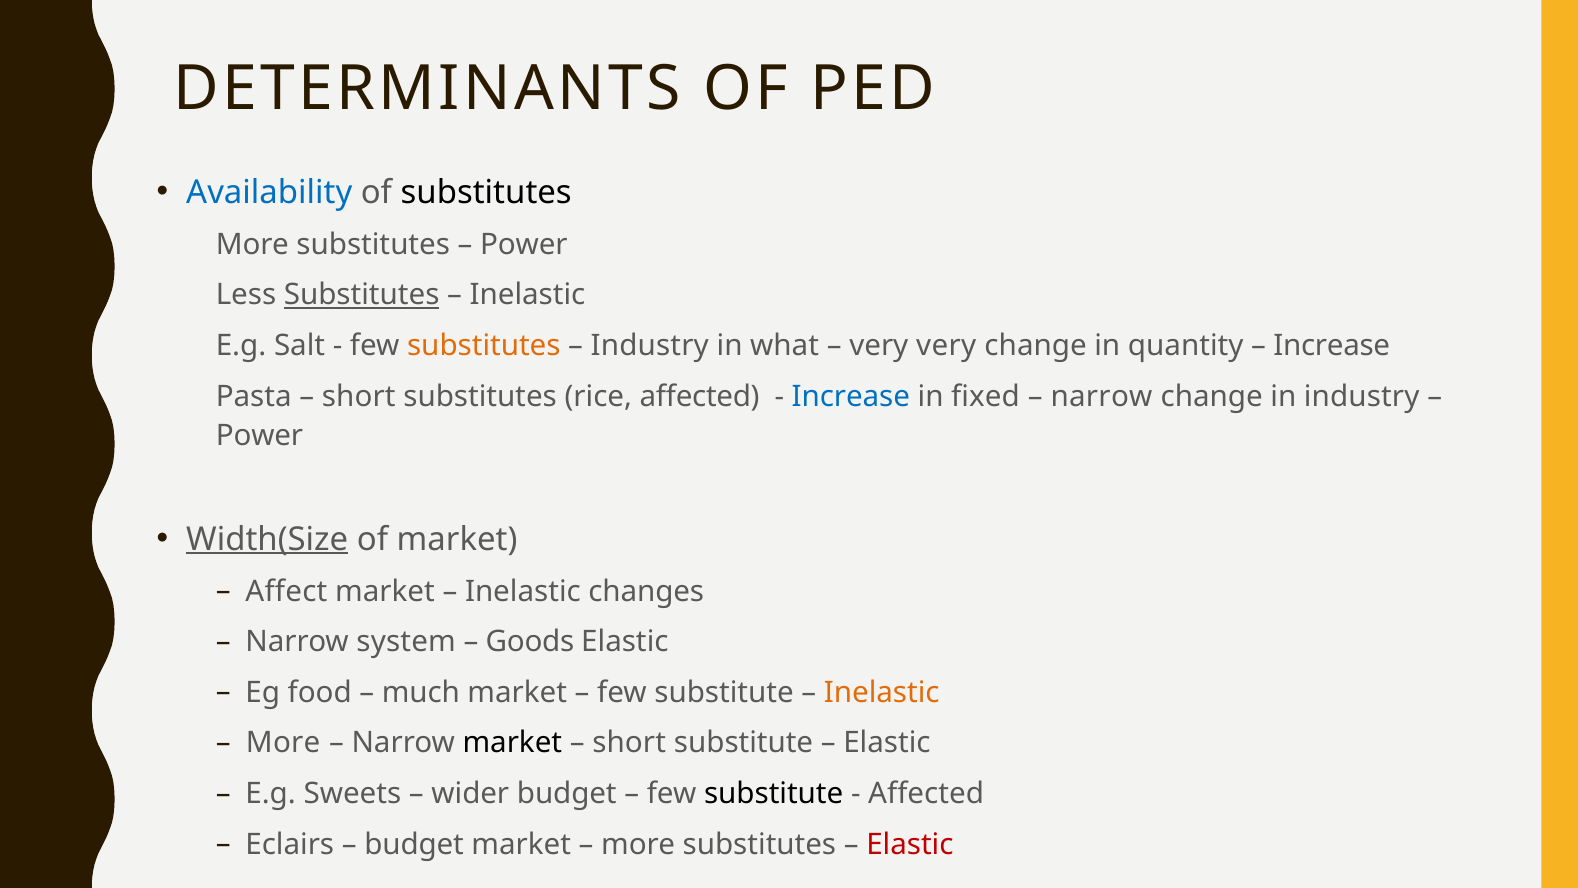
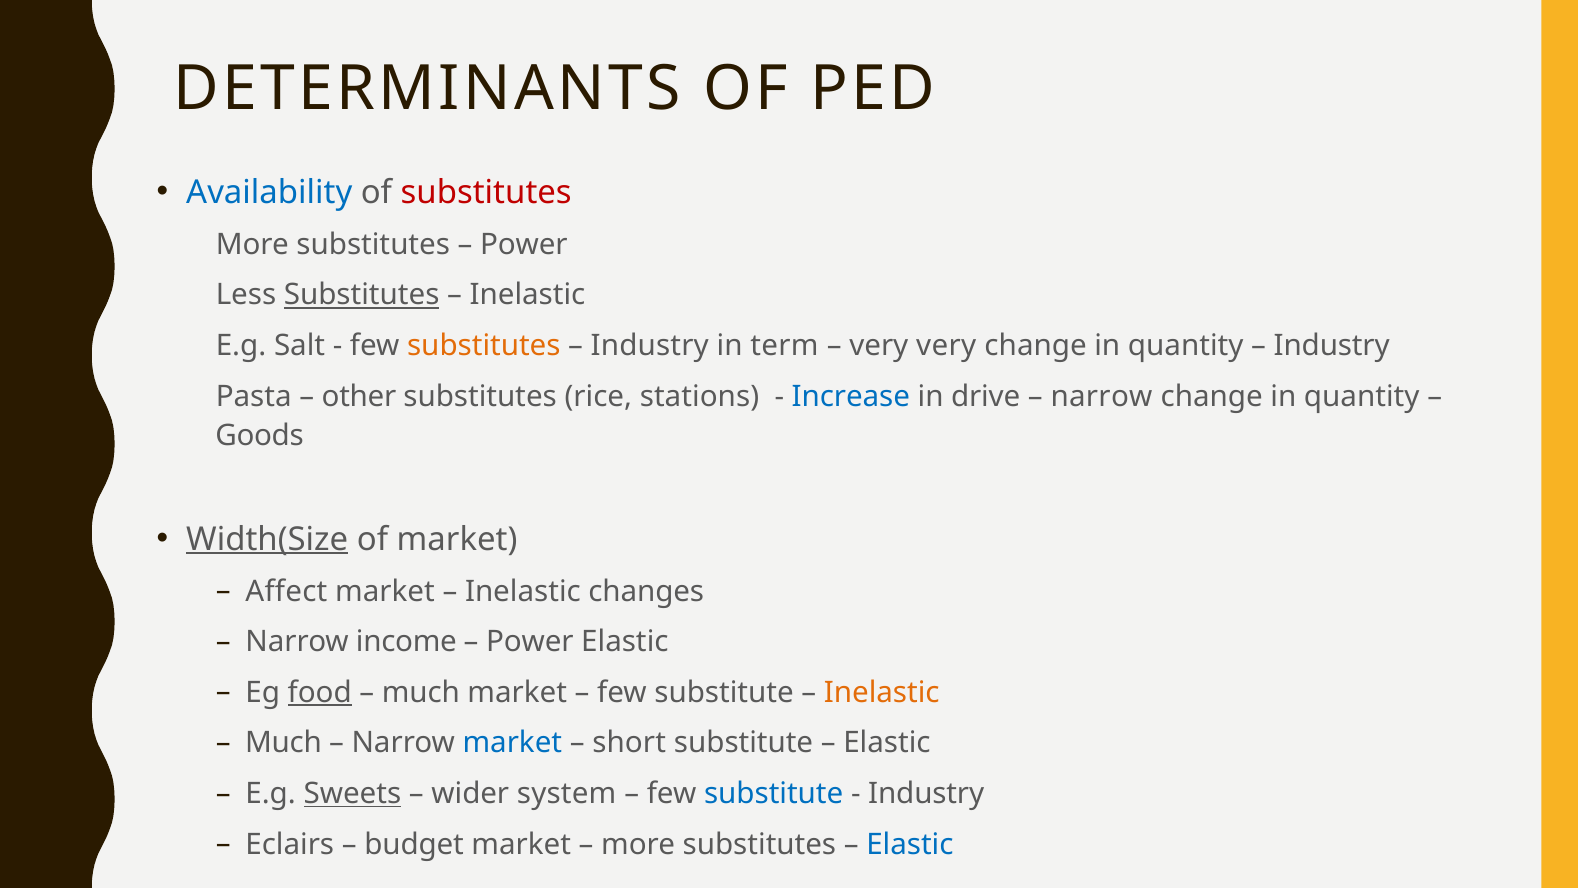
substitutes at (486, 192) colour: black -> red
what: what -> term
Increase at (1332, 346): Increase -> Industry
short at (359, 396): short -> other
rice affected: affected -> stations
fixed: fixed -> drive
industry at (1362, 396): industry -> quantity
Power at (259, 435): Power -> Goods
system: system -> income
Goods at (530, 642): Goods -> Power
food underline: none -> present
More at (283, 743): More -> Much
market at (512, 743) colour: black -> blue
Sweets underline: none -> present
wider budget: budget -> system
substitute at (774, 793) colour: black -> blue
Affected at (926, 793): Affected -> Industry
Elastic at (910, 844) colour: red -> blue
